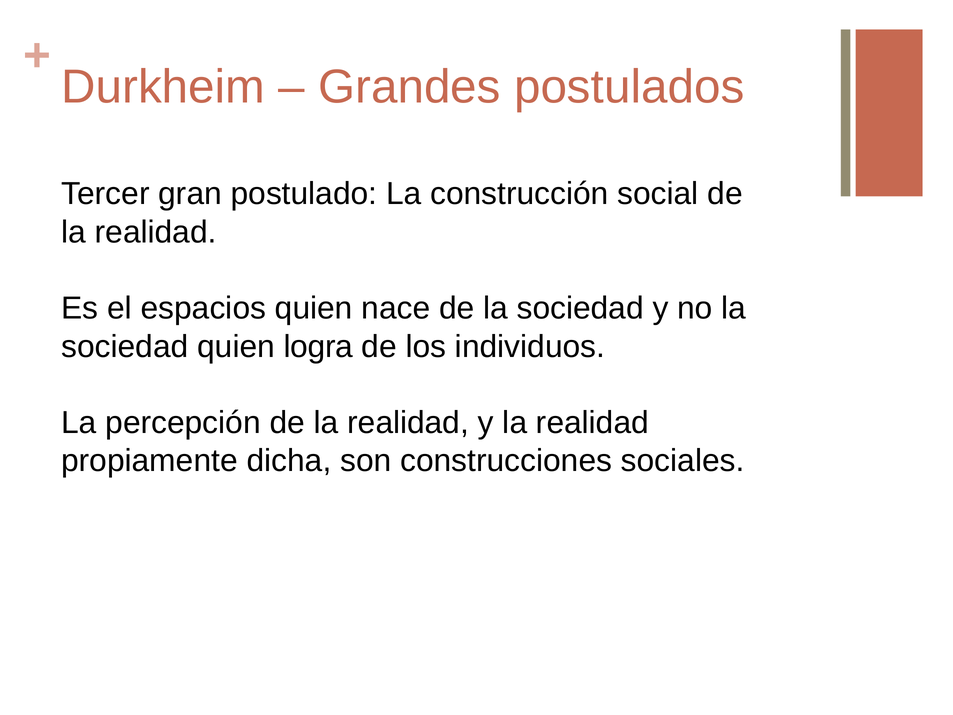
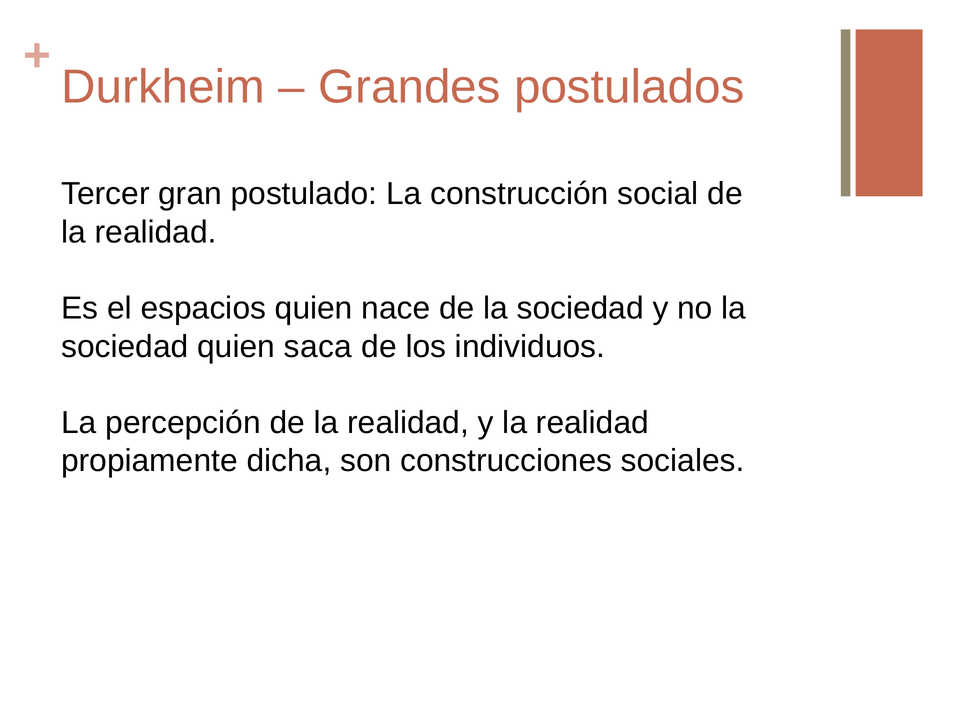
logra: logra -> saca
